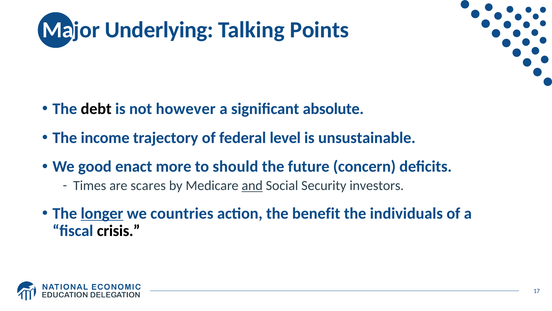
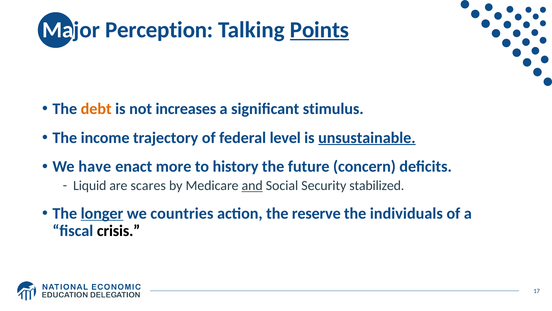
Underlying: Underlying -> Perception
Points underline: none -> present
debt colour: black -> orange
however: however -> increases
absolute: absolute -> stimulus
unsustainable underline: none -> present
good: good -> have
should: should -> history
Times: Times -> Liquid
investors: investors -> stabilized
benefit: benefit -> reserve
